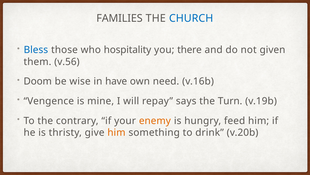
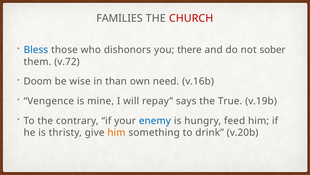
CHURCH colour: blue -> red
hospitality: hospitality -> dishonors
given: given -> sober
v.56: v.56 -> v.72
have: have -> than
Turn: Turn -> True
enemy colour: orange -> blue
